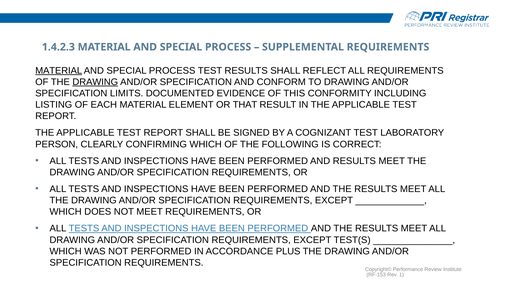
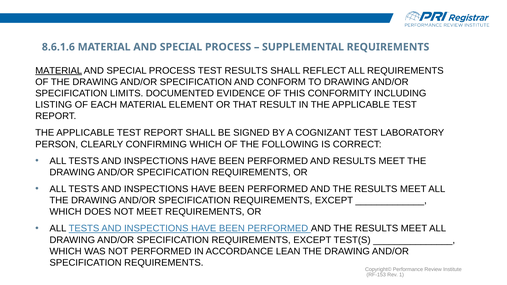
1.4.2.3: 1.4.2.3 -> 8.6.1.6
DRAWING at (95, 82) underline: present -> none
PLUS: PLUS -> LEAN
